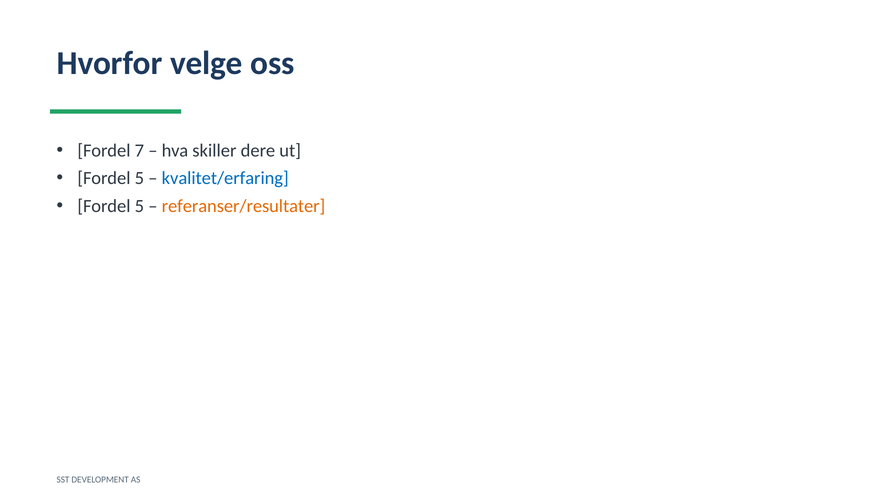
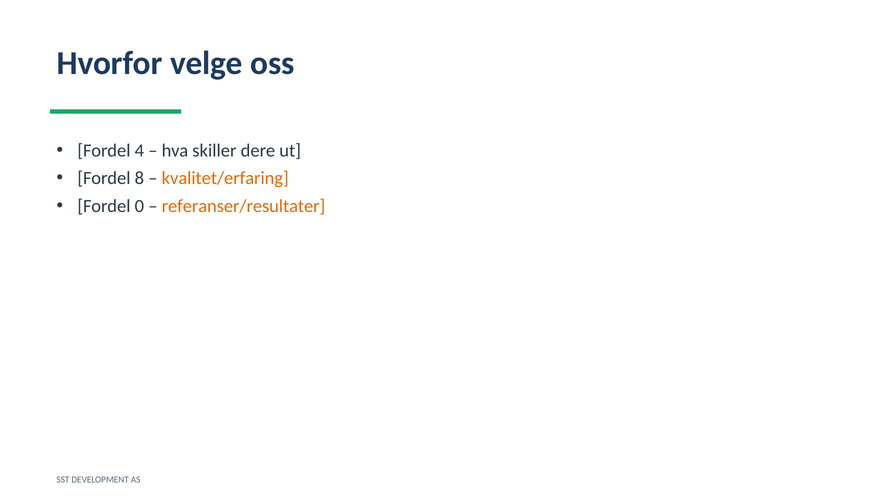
7: 7 -> 4
5 at (139, 178): 5 -> 8
kvalitet/erfaring colour: blue -> orange
5 at (139, 206): 5 -> 0
